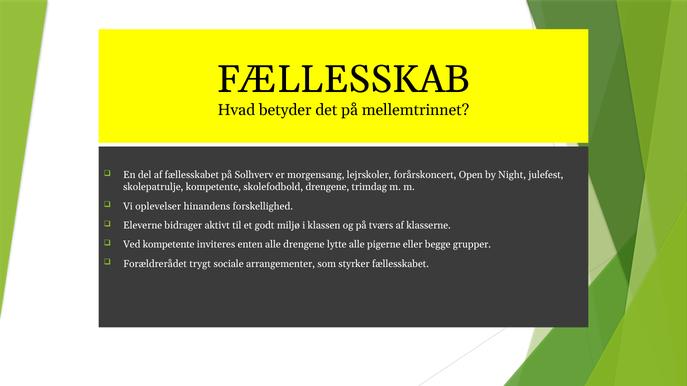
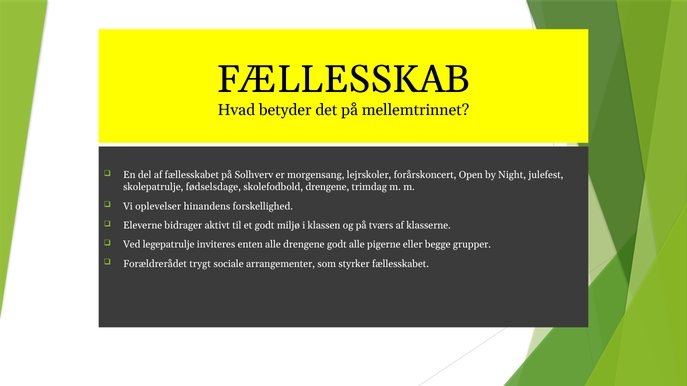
skolepatrulje kompetente: kompetente -> fødselsdage
Ved kompetente: kompetente -> legepatrulje
drengene lytte: lytte -> godt
